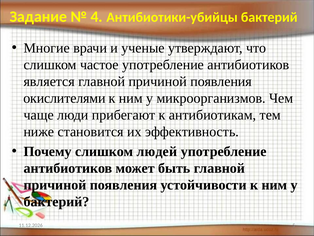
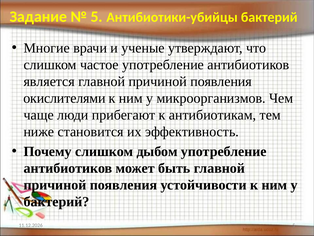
4 at (97, 17): 4 -> 5
людей: людей -> дыбом
